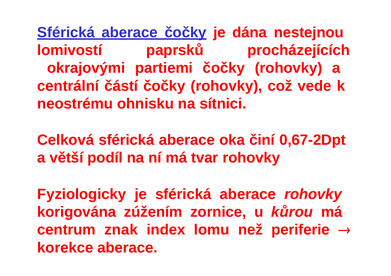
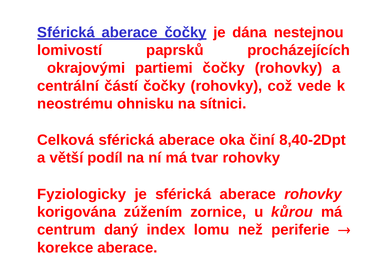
0,67-2Dpt: 0,67-2Dpt -> 8,40-2Dpt
znak: znak -> daný
